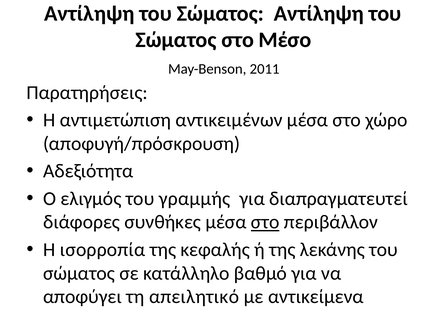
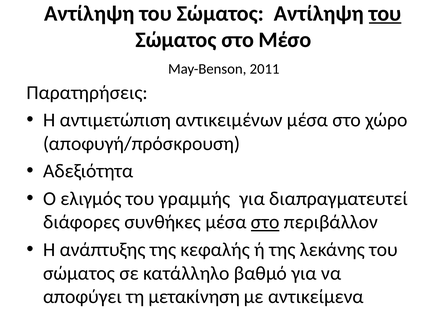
του at (385, 14) underline: none -> present
ισορροπία: ισορροπία -> ανάπτυξης
απειλητικό: απειλητικό -> μετακίνηση
